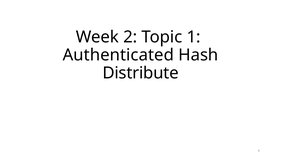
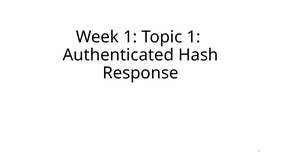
Week 2: 2 -> 1
Distribute: Distribute -> Response
